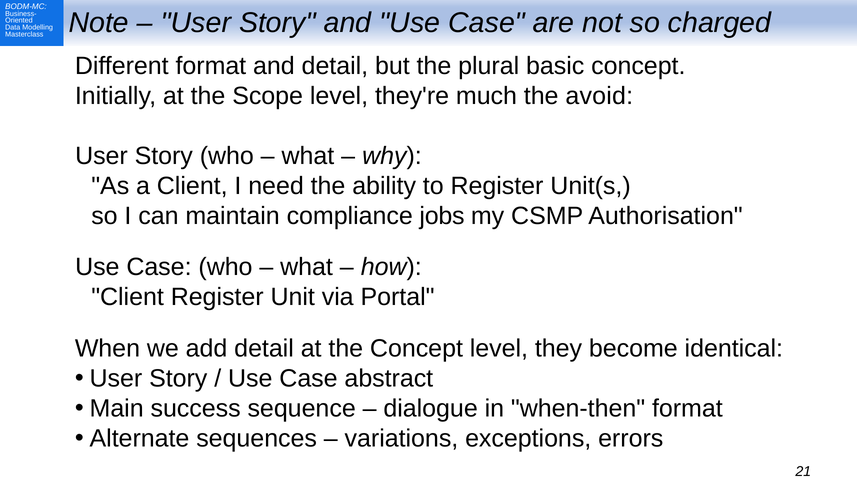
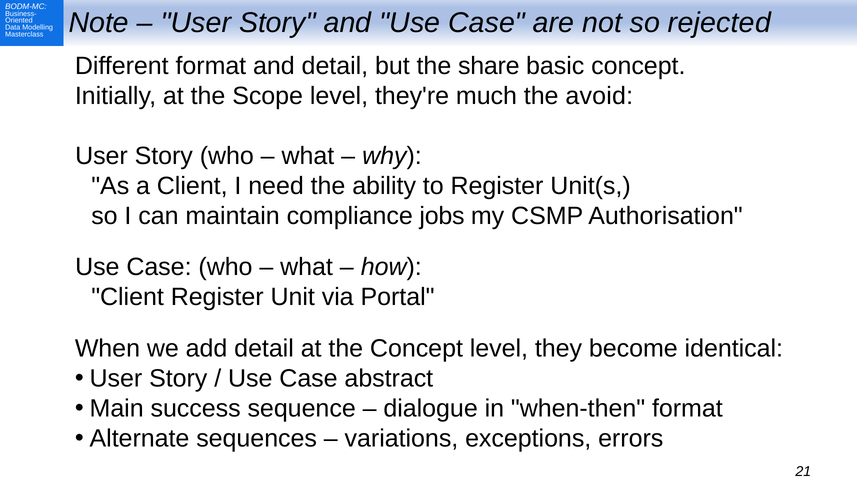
charged: charged -> rejected
plural: plural -> share
